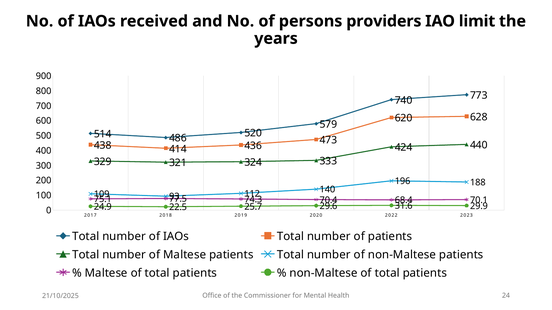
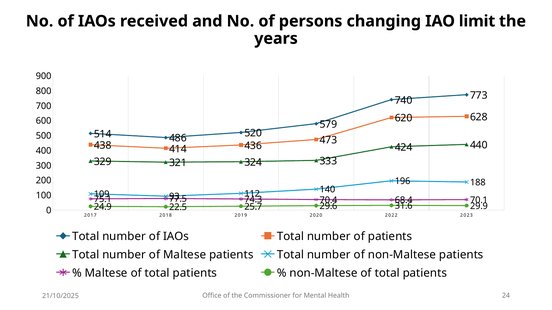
providers: providers -> changing
